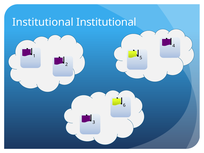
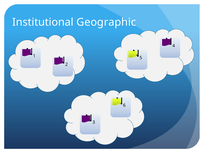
Institutional Institutional: Institutional -> Geographic
